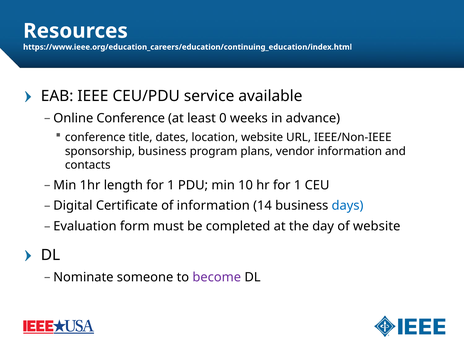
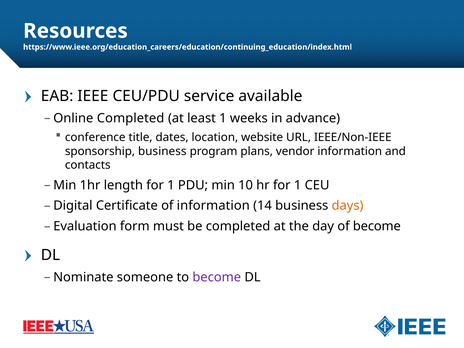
Online Conference: Conference -> Completed
least 0: 0 -> 1
days colour: blue -> orange
of website: website -> become
